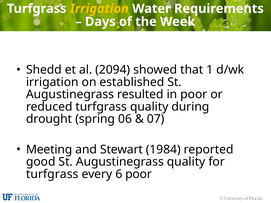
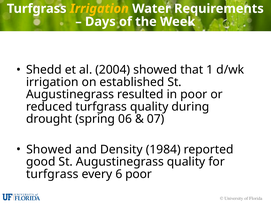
2094: 2094 -> 2004
Meeting at (49, 150): Meeting -> Showed
Stewart: Stewart -> Density
